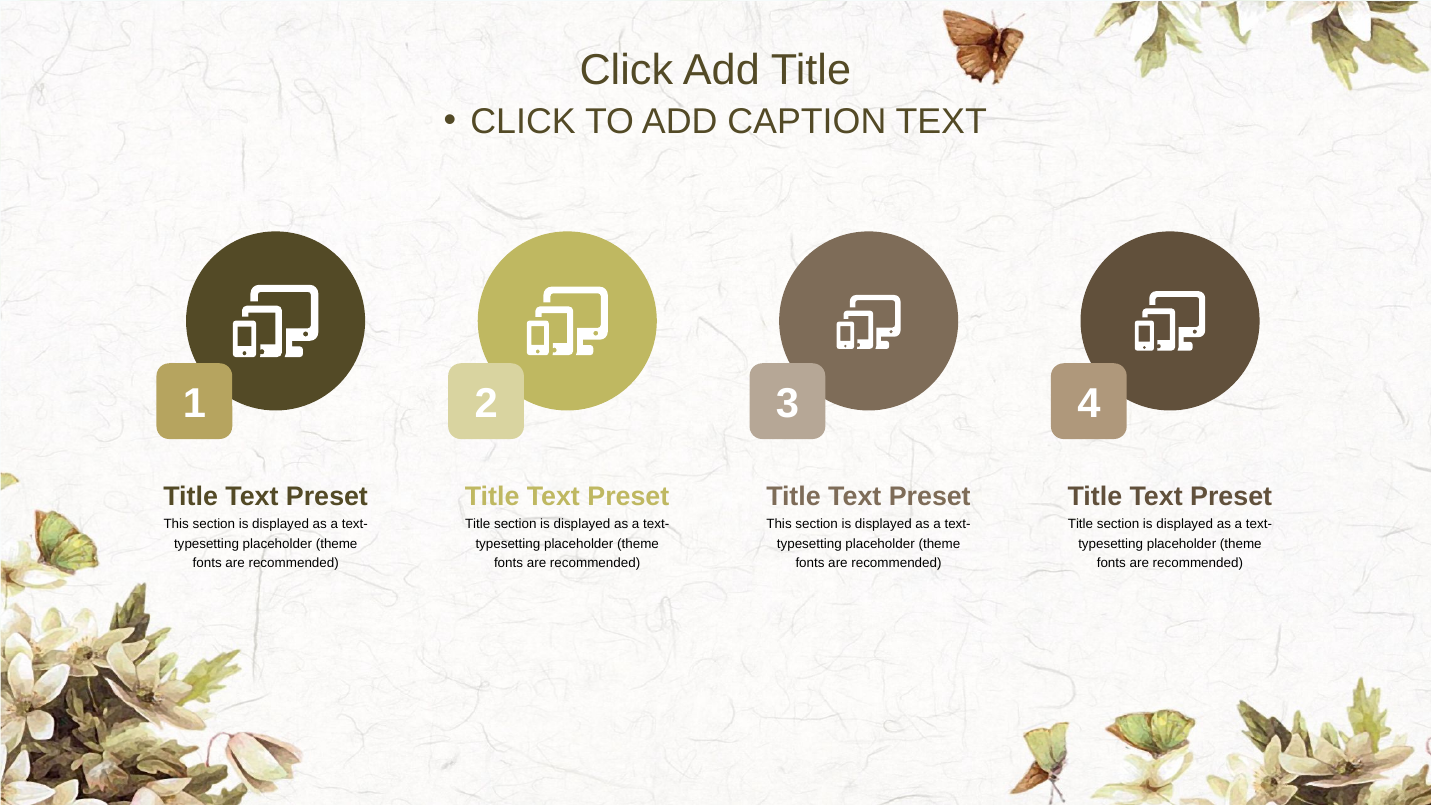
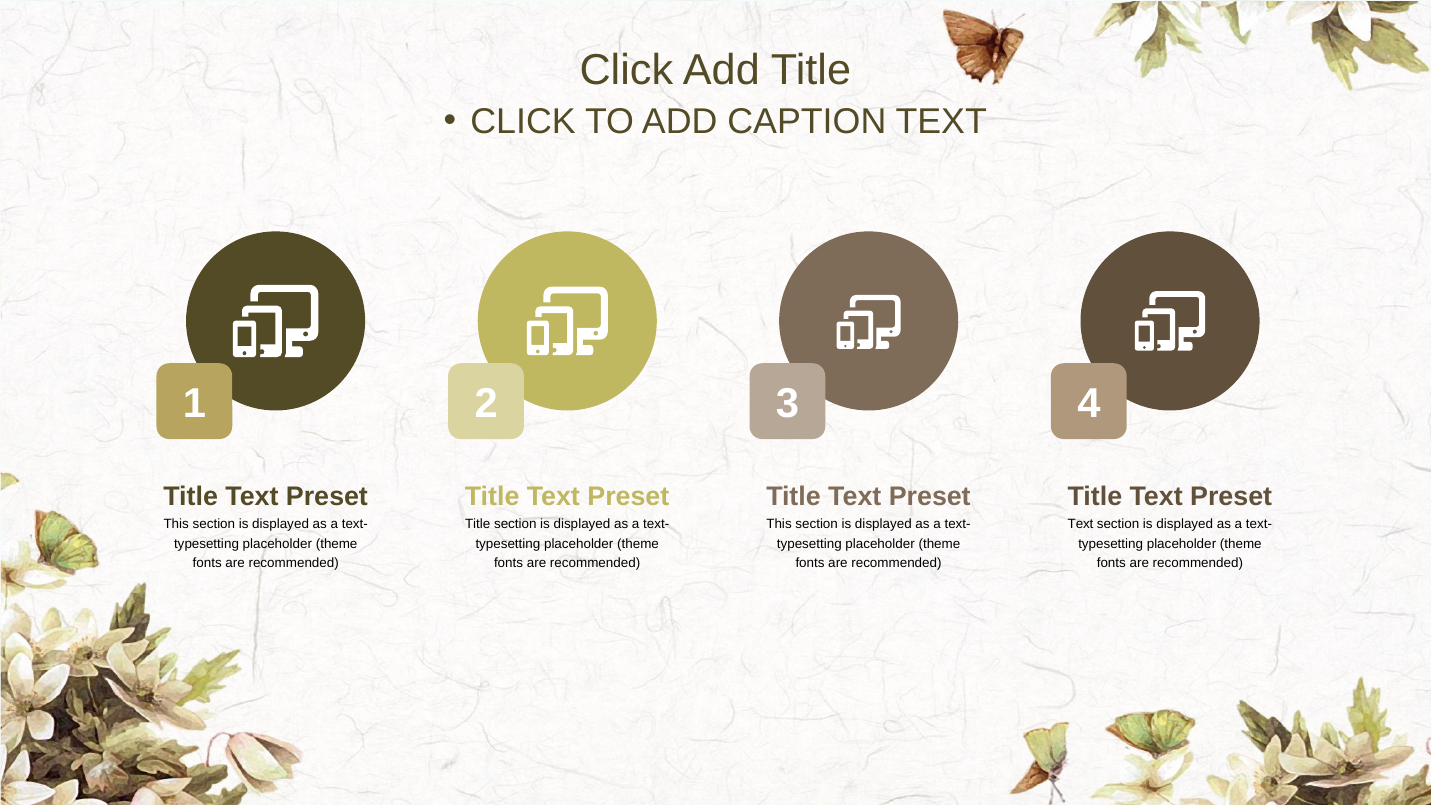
Title at (1080, 524): Title -> Text
